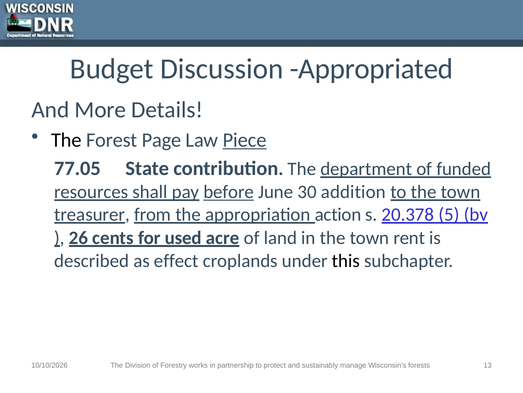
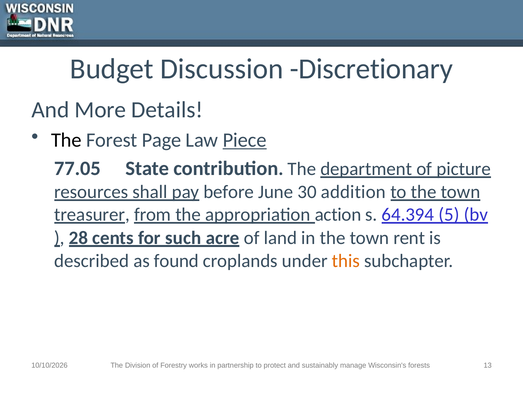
Appropriated: Appropriated -> Discretionary
funded: funded -> picture
before underline: present -> none
20.378: 20.378 -> 64.394
26: 26 -> 28
used: used -> such
effect: effect -> found
this colour: black -> orange
